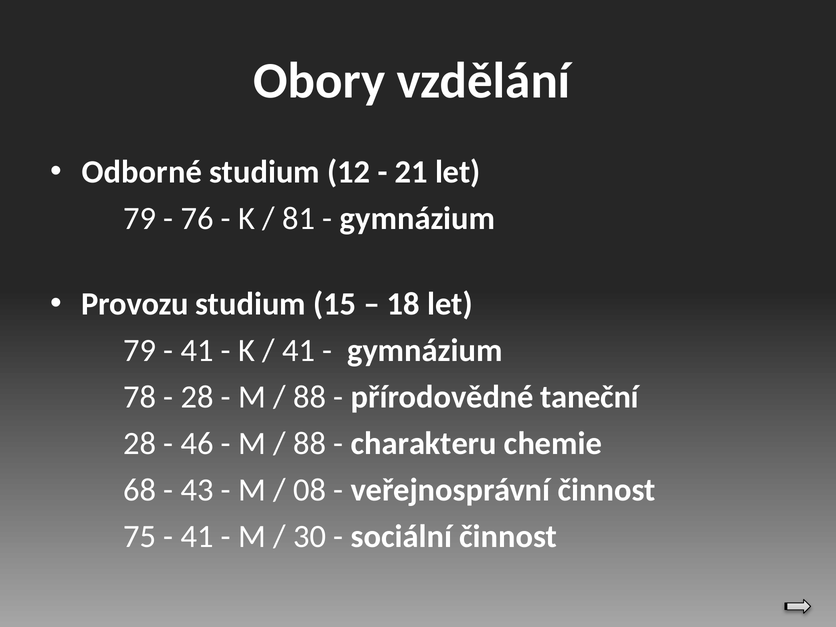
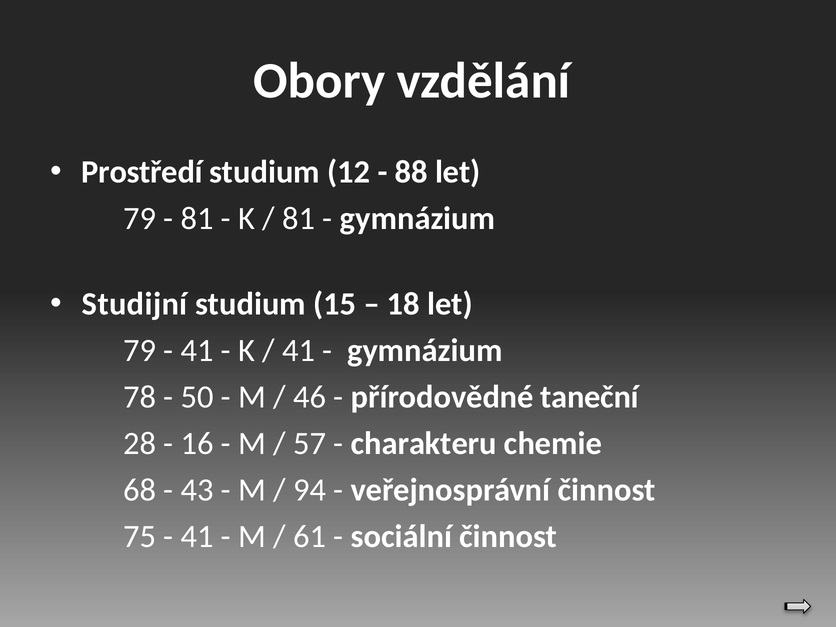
Odborné: Odborné -> Prostředí
21: 21 -> 88
76 at (197, 219): 76 -> 81
Provozu: Provozu -> Studijní
28 at (197, 397): 28 -> 50
88 at (310, 397): 88 -> 46
46: 46 -> 16
88 at (310, 444): 88 -> 57
08: 08 -> 94
30: 30 -> 61
